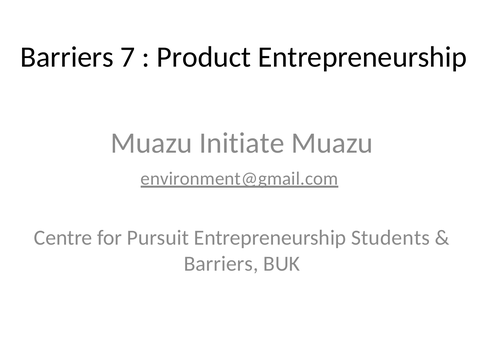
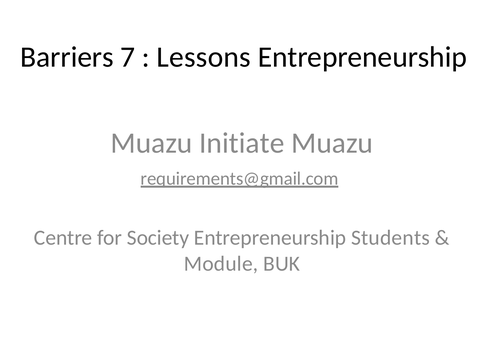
Product: Product -> Lessons
environment@gmail.com: environment@gmail.com -> requirements@gmail.com
Pursuit: Pursuit -> Society
Barriers at (221, 264): Barriers -> Module
